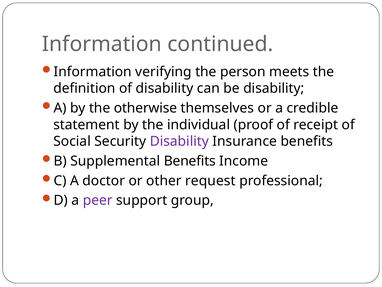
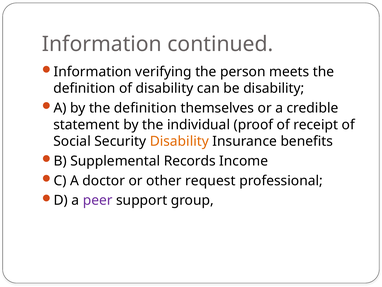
by the otherwise: otherwise -> definition
Disability at (179, 141) colour: purple -> orange
Supplemental Benefits: Benefits -> Records
